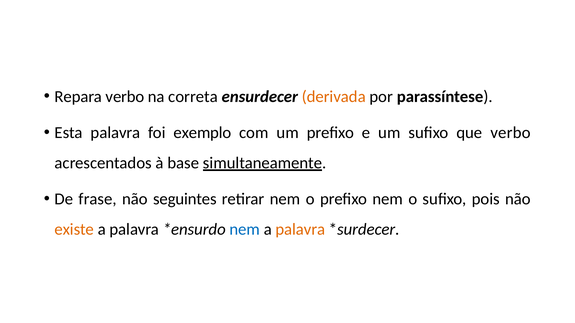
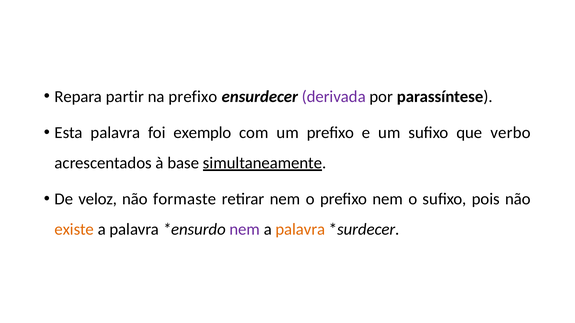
Repara verbo: verbo -> partir
na correta: correta -> prefixo
derivada colour: orange -> purple
frase: frase -> veloz
seguintes: seguintes -> formaste
nem at (245, 230) colour: blue -> purple
